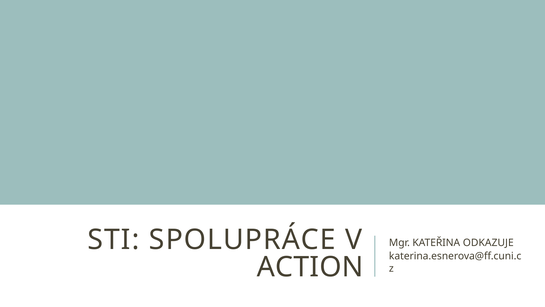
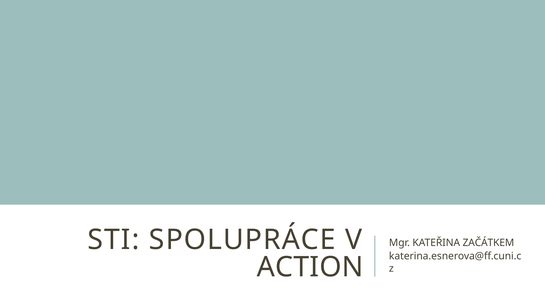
ODKAZUJE: ODKAZUJE -> ZAČÁTKEM
